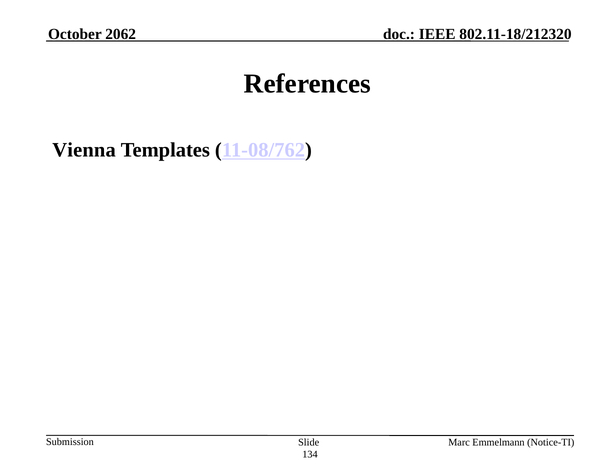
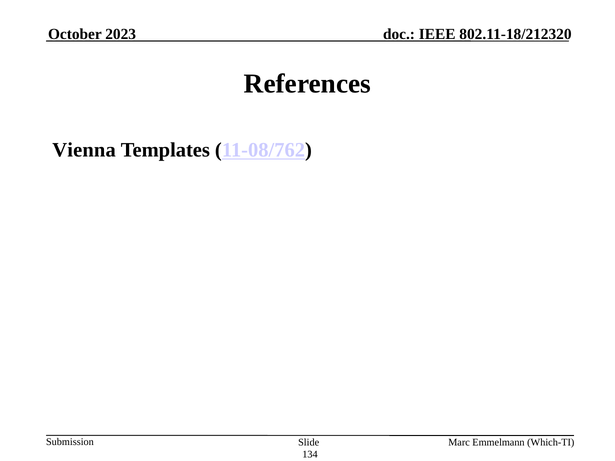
2062: 2062 -> 2023
Notice-TI: Notice-TI -> Which-TI
